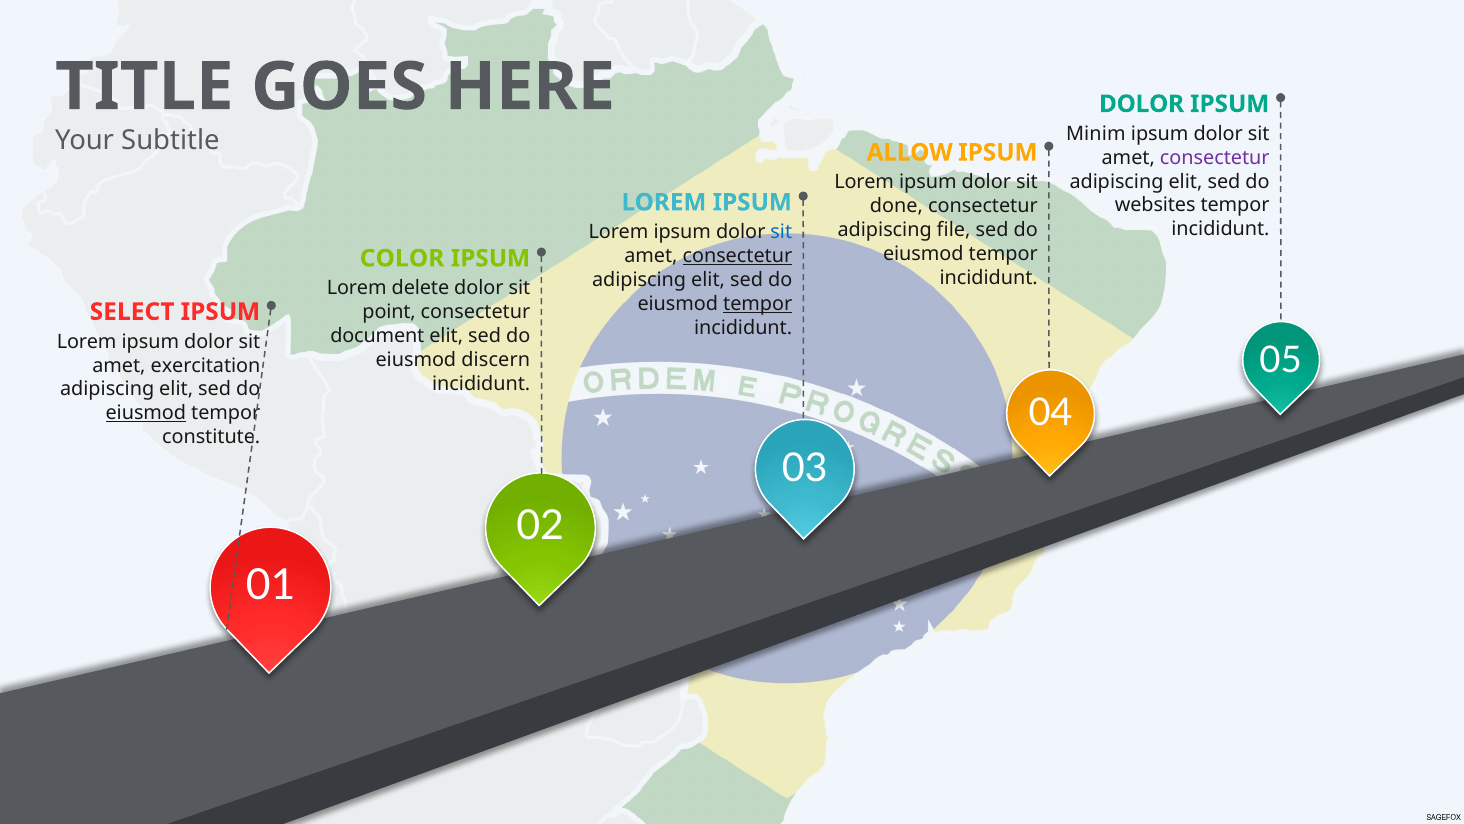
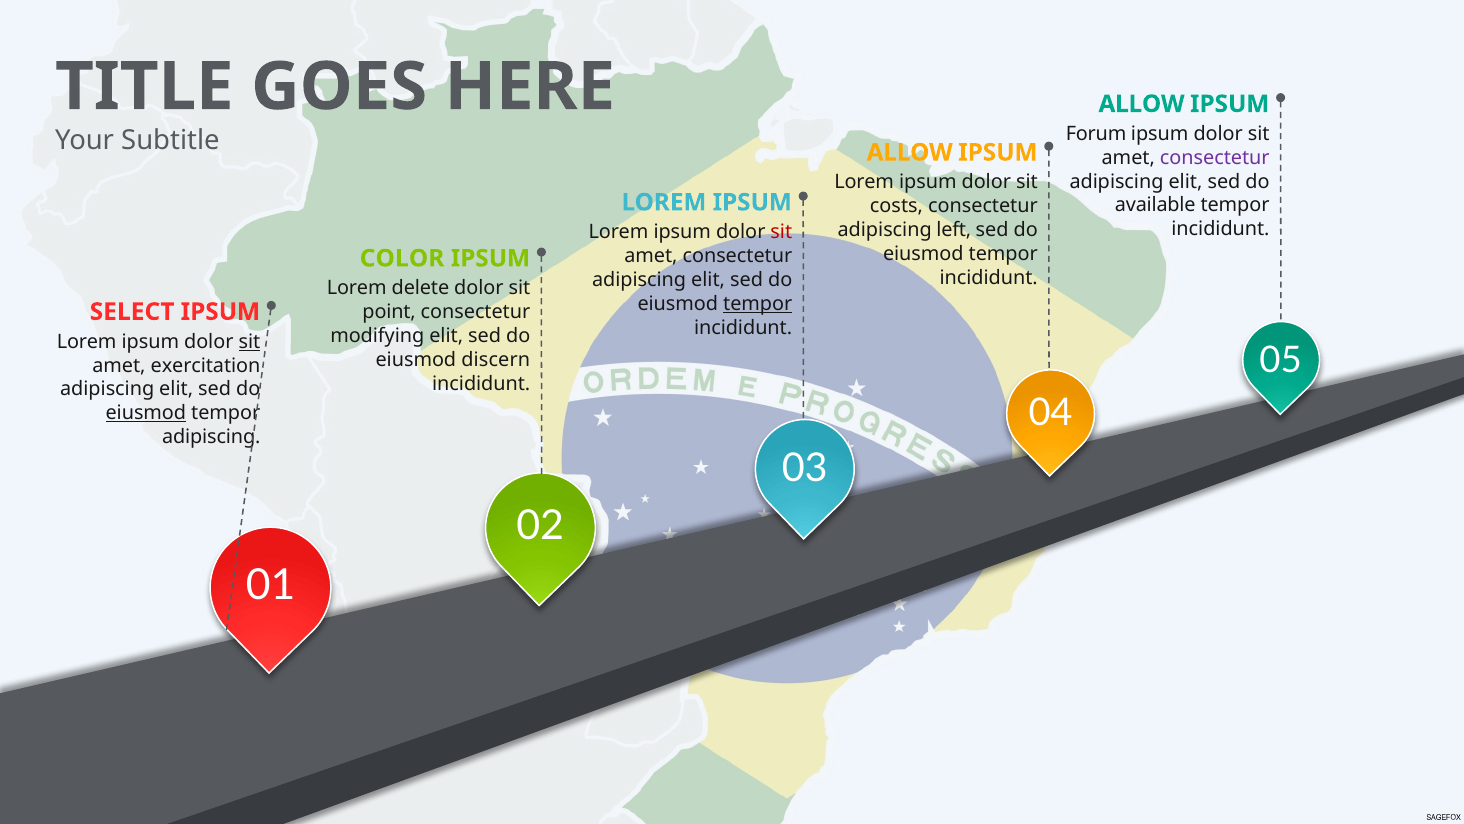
DOLOR at (1142, 104): DOLOR -> ALLOW
Minim: Minim -> Forum
websites: websites -> available
done: done -> costs
file: file -> left
sit at (781, 232) colour: blue -> red
consectetur at (737, 256) underline: present -> none
document: document -> modifying
sit at (249, 341) underline: none -> present
constitute at (211, 437): constitute -> adipiscing
